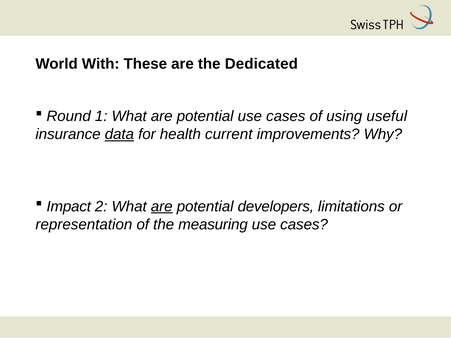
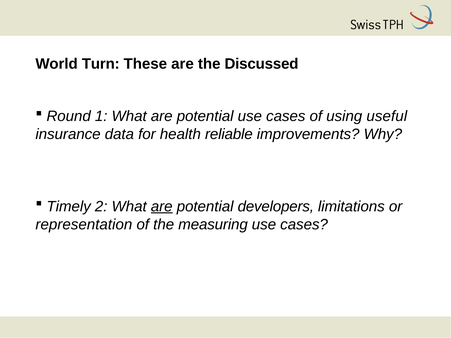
With: With -> Turn
Dedicated: Dedicated -> Discussed
data underline: present -> none
current: current -> reliable
Impact: Impact -> Timely
